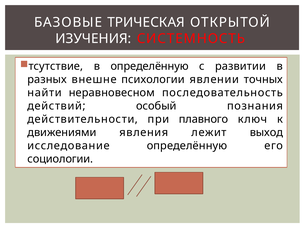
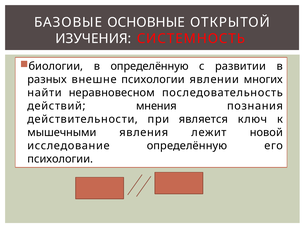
ТРИЧЕСКАЯ: ТРИЧЕСКАЯ -> ОСНОВНЫЕ
тсутствие: тсутствие -> биологии
точных: точных -> многих
особый: особый -> мнения
плавного: плавного -> является
движениями: движениями -> мышечными
выход: выход -> новой
социологии at (60, 159): социологии -> психологии
